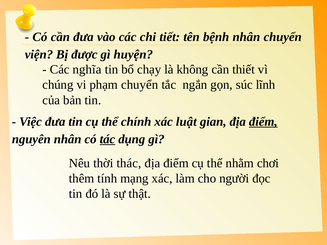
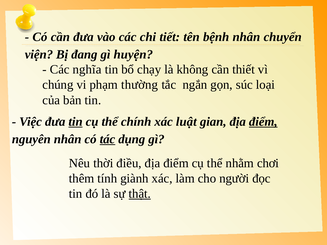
được: được -> đang
phạm chuyển: chuyển -> thường
lĩnh: lĩnh -> loại
tin at (76, 122) underline: none -> present
thác: thác -> điều
mạng: mạng -> giành
thật underline: none -> present
